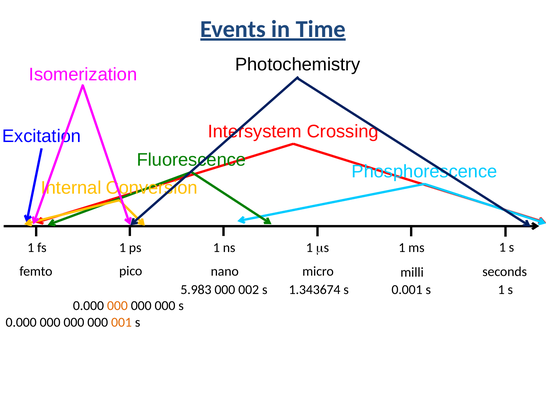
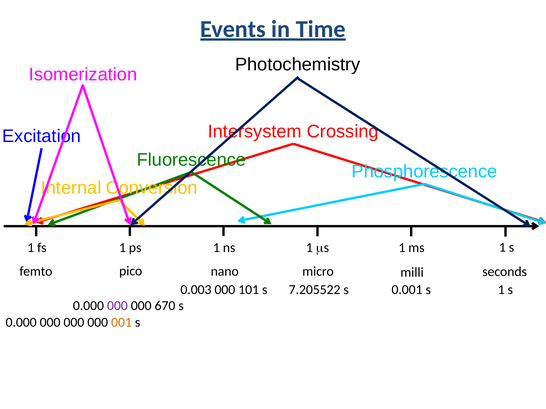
5.983: 5.983 -> 0.003
002: 002 -> 101
1.343674: 1.343674 -> 7.205522
000 at (117, 306) colour: orange -> purple
000 at (165, 306): 000 -> 670
